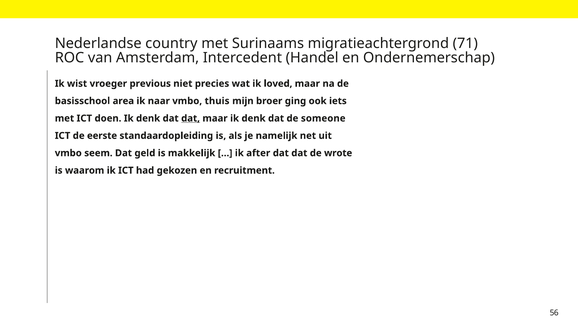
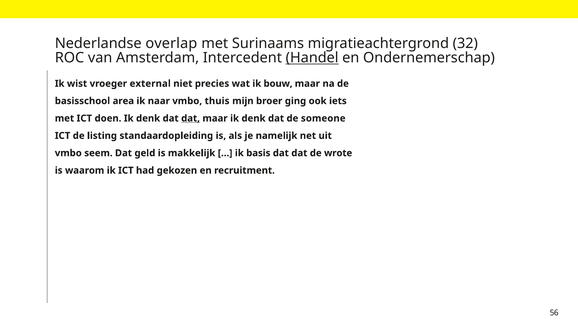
country: country -> overlap
71: 71 -> 32
Handel underline: none -> present
previous: previous -> external
loved: loved -> bouw
eerste: eerste -> listing
after: after -> basis
